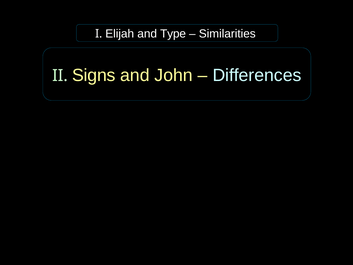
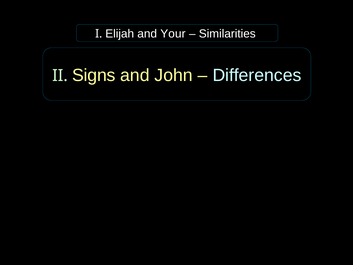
Type: Type -> Your
